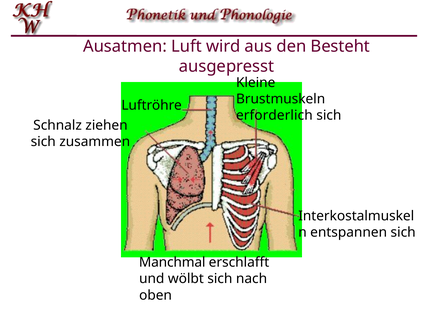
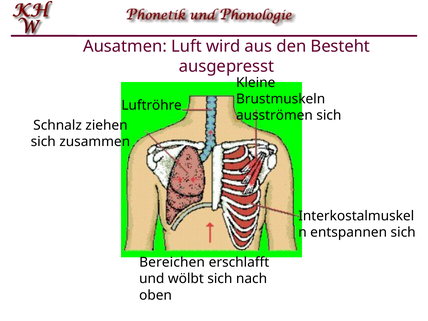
erforderlich: erforderlich -> ausströmen
Manchmal: Manchmal -> Bereichen
